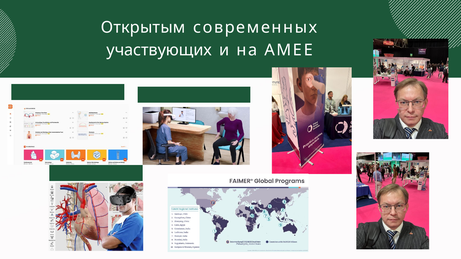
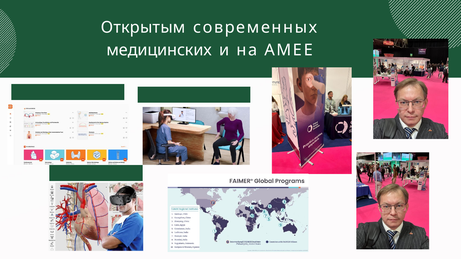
участвующих: участвующих -> медицинских
